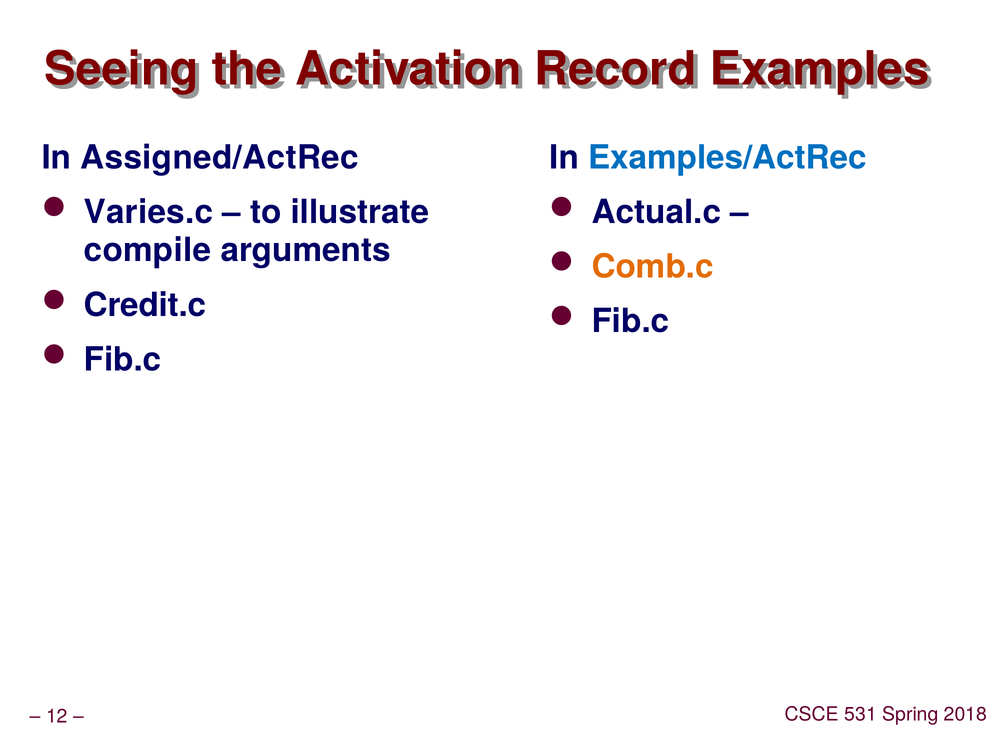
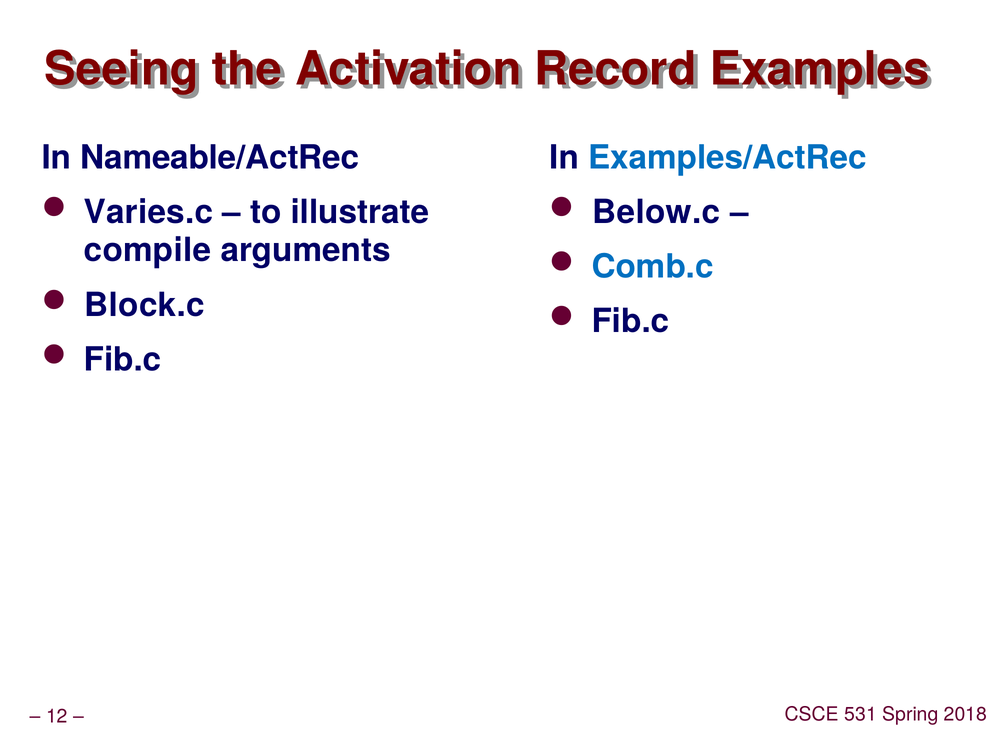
Assigned/ActRec: Assigned/ActRec -> Nameable/ActRec
Actual.c: Actual.c -> Below.c
Comb.c colour: orange -> blue
Credit.c: Credit.c -> Block.c
